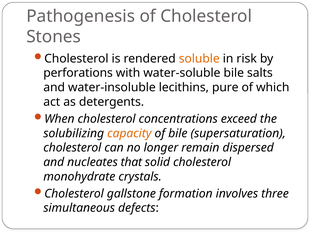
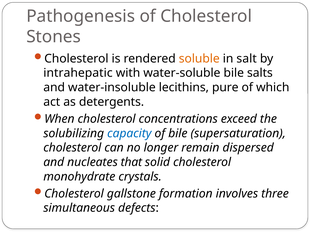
risk: risk -> salt
perforations: perforations -> intrahepatic
capacity colour: orange -> blue
